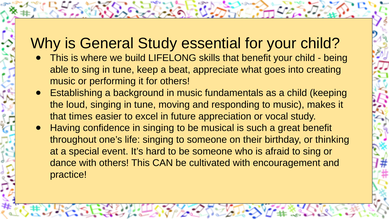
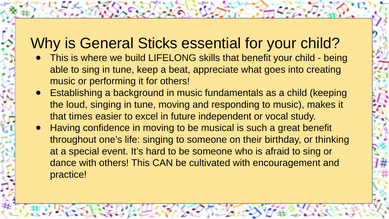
General Study: Study -> Sticks
appreciation: appreciation -> independent
in singing: singing -> moving
